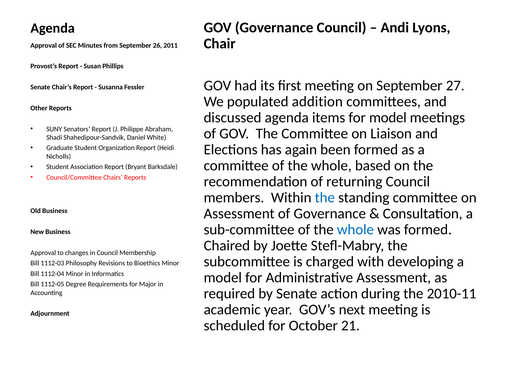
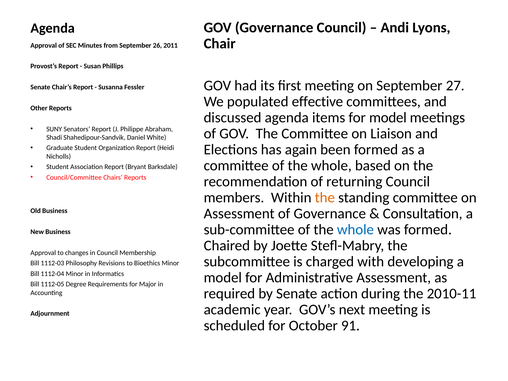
addition: addition -> effective
the at (325, 198) colour: blue -> orange
21: 21 -> 91
